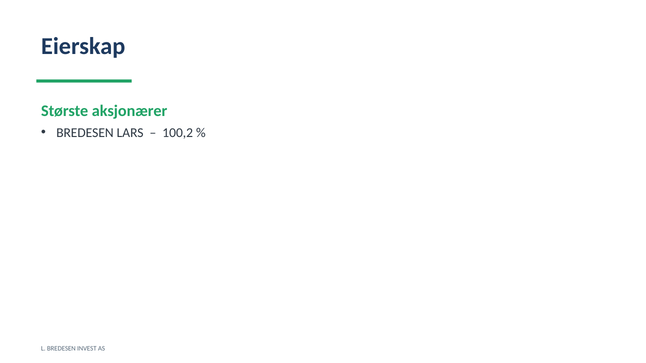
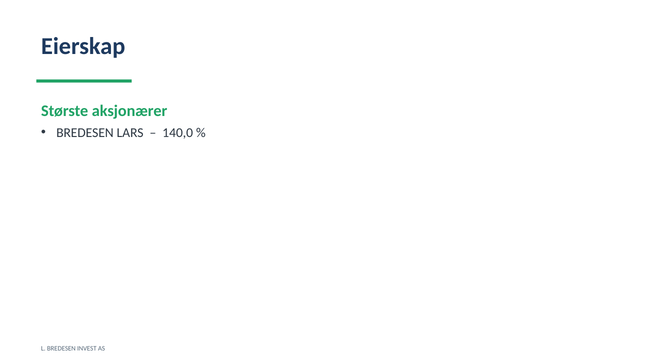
100,2: 100,2 -> 140,0
